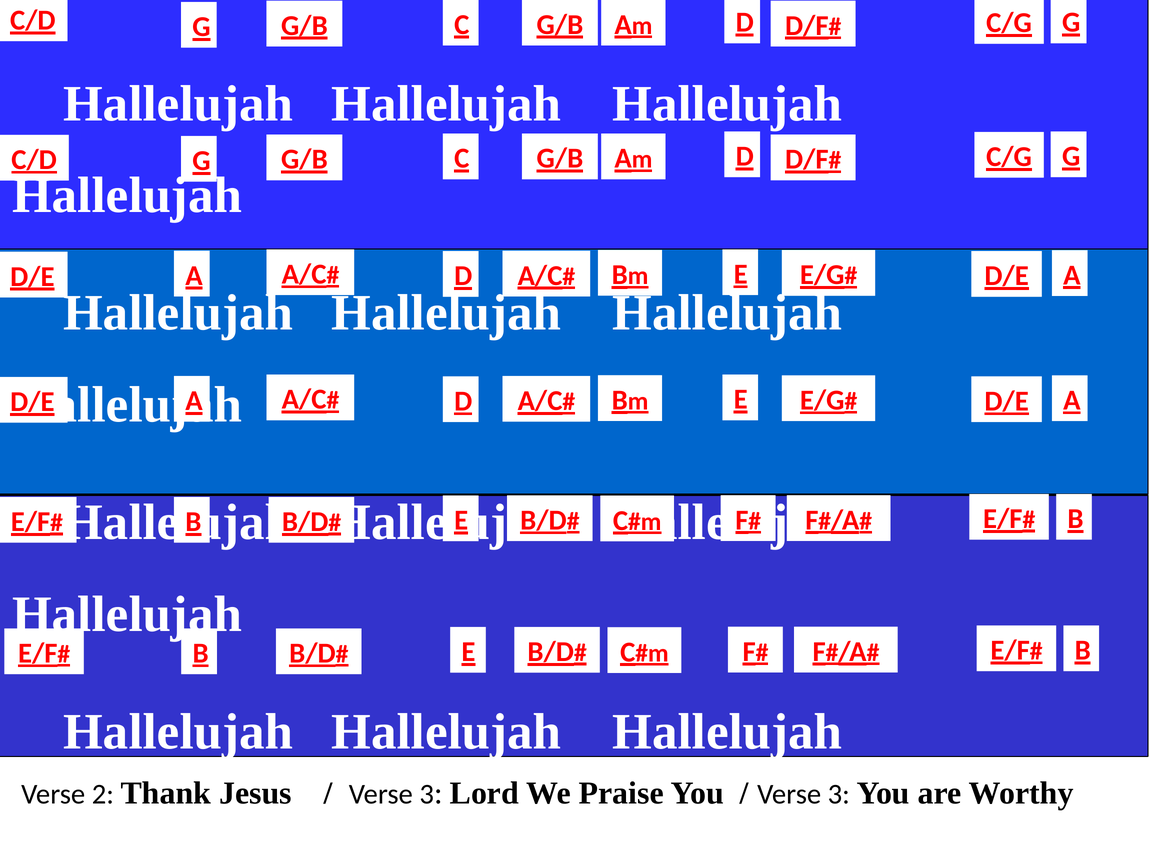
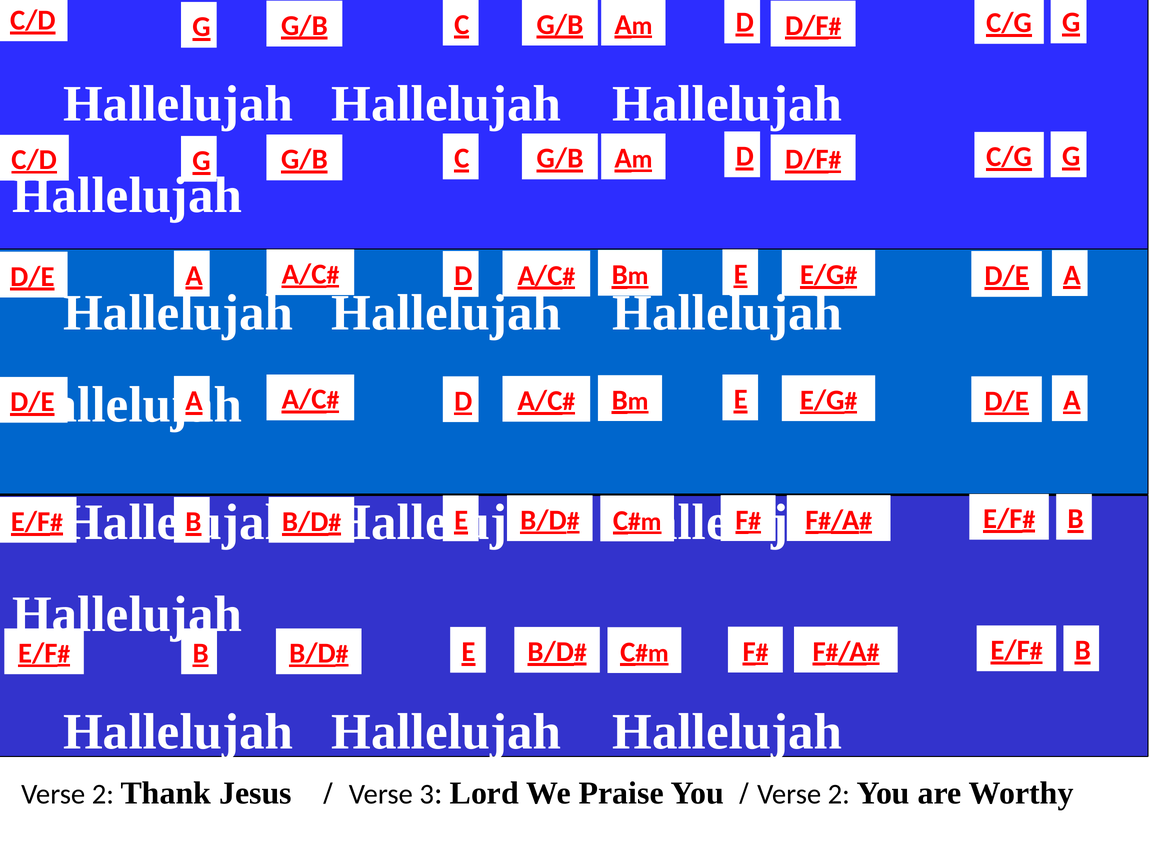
3 at (839, 794): 3 -> 2
